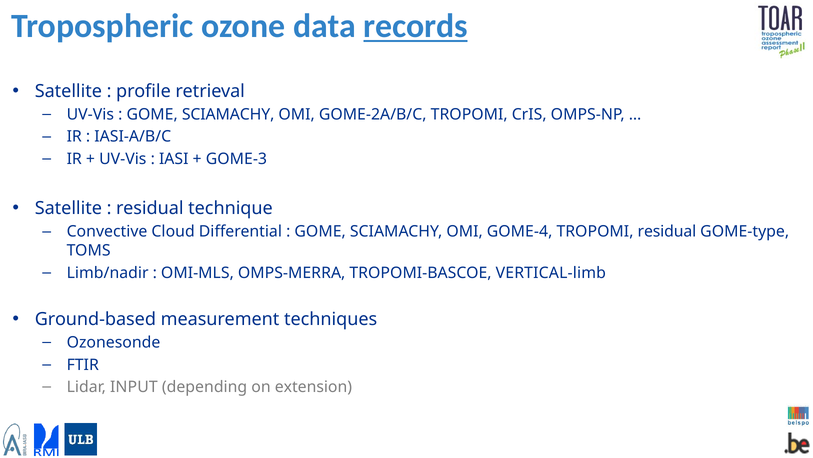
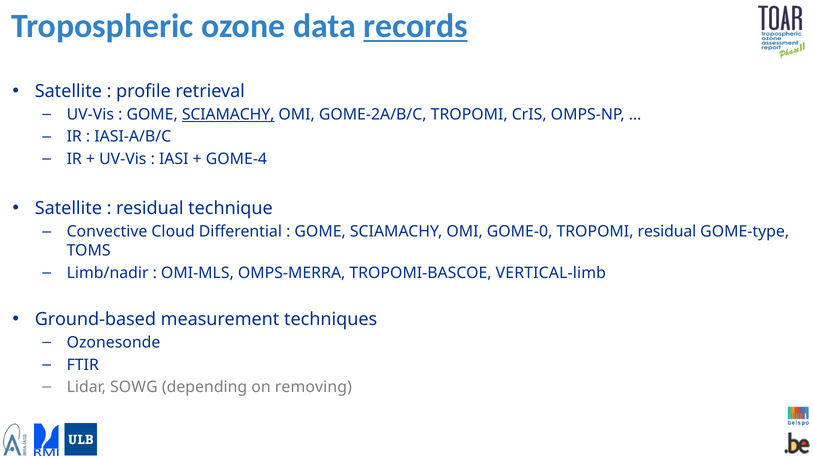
SCIAMACHY at (228, 114) underline: none -> present
GOME-3: GOME-3 -> GOME-4
GOME-4: GOME-4 -> GOME-0
INPUT: INPUT -> SOWG
extension: extension -> removing
